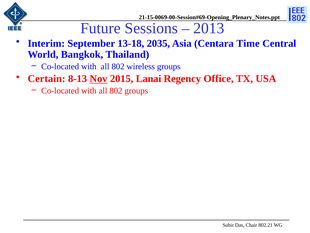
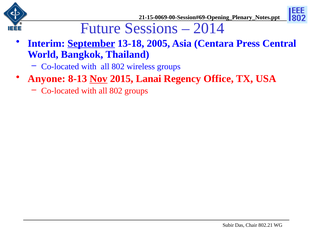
2013: 2013 -> 2014
September underline: none -> present
2035: 2035 -> 2005
Time: Time -> Press
Certain: Certain -> Anyone
